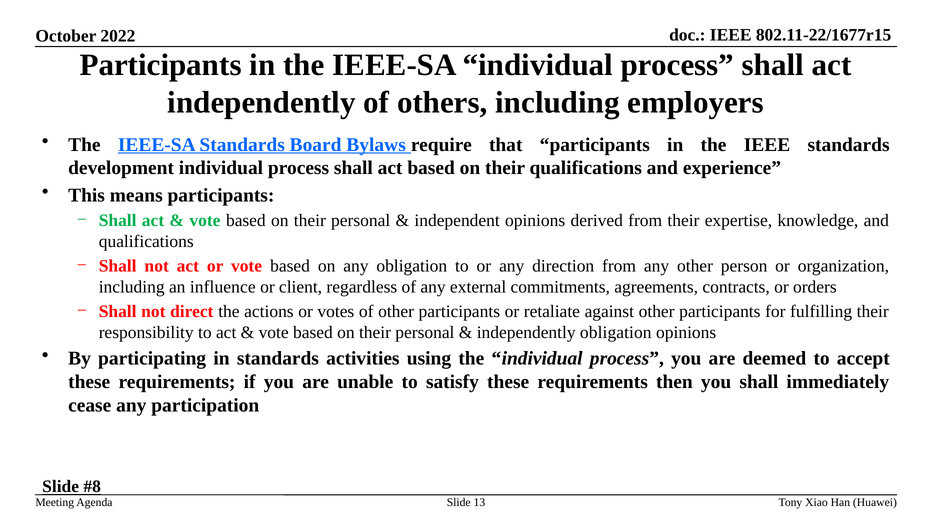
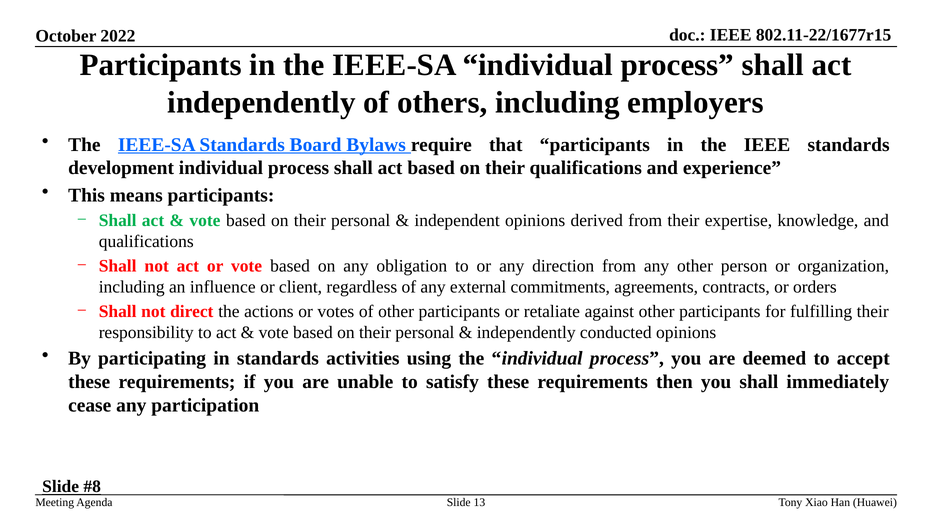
independently obligation: obligation -> conducted
